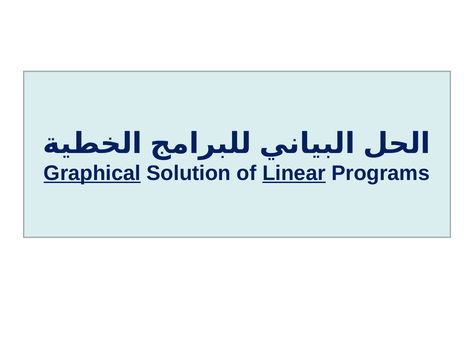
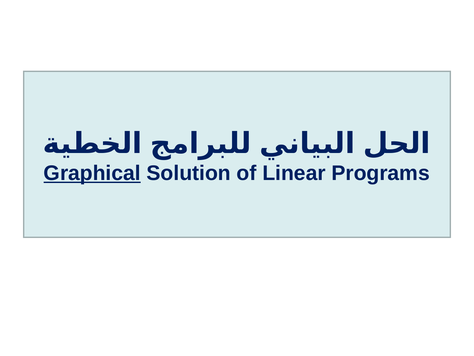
Linear underline: present -> none
